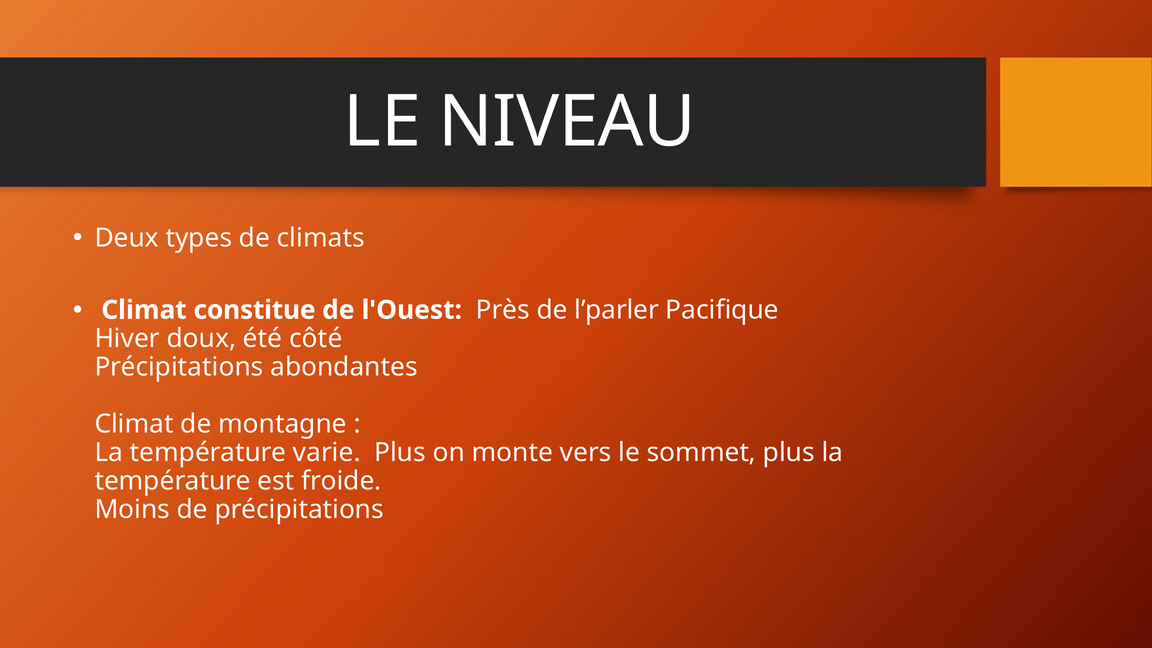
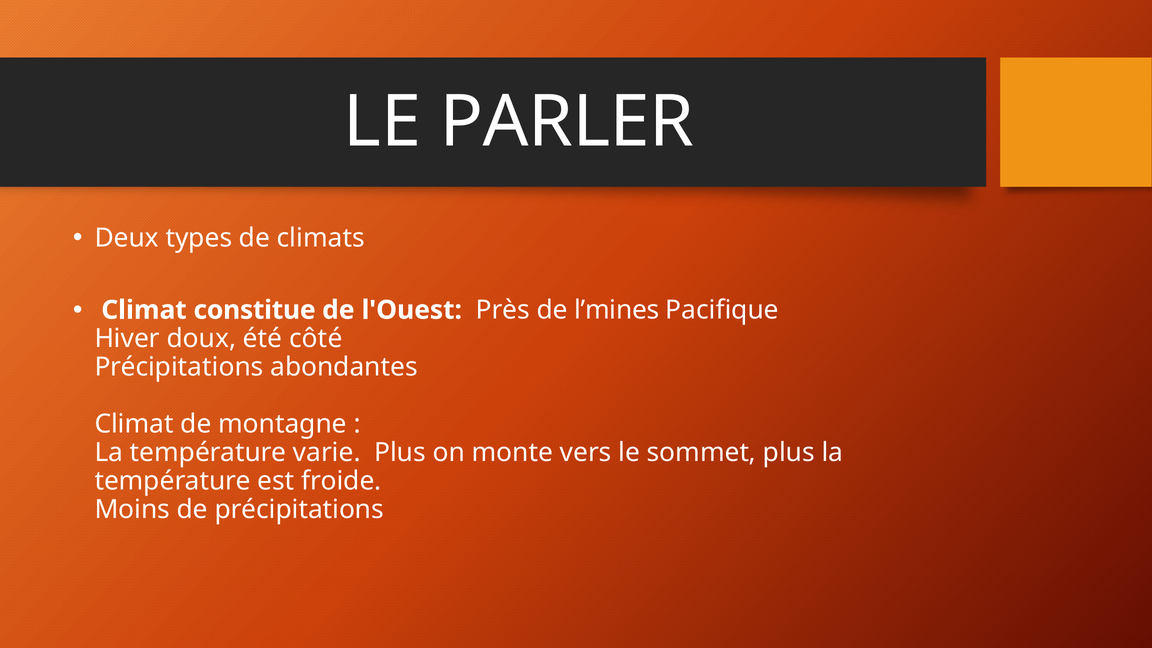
NIVEAU: NIVEAU -> PARLER
l’parler: l’parler -> l’mines
